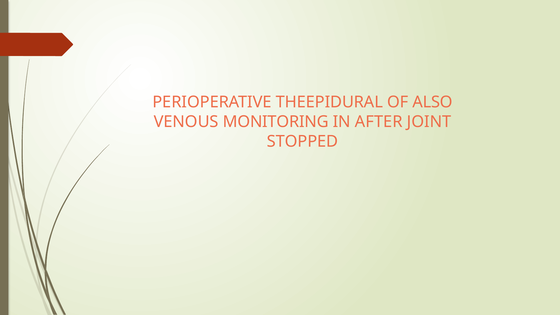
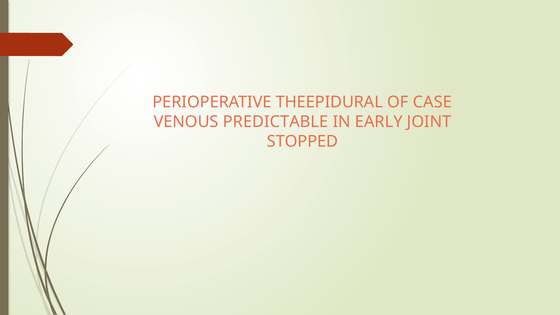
ALSO: ALSO -> CASE
MONITORING: MONITORING -> PREDICTABLE
AFTER: AFTER -> EARLY
